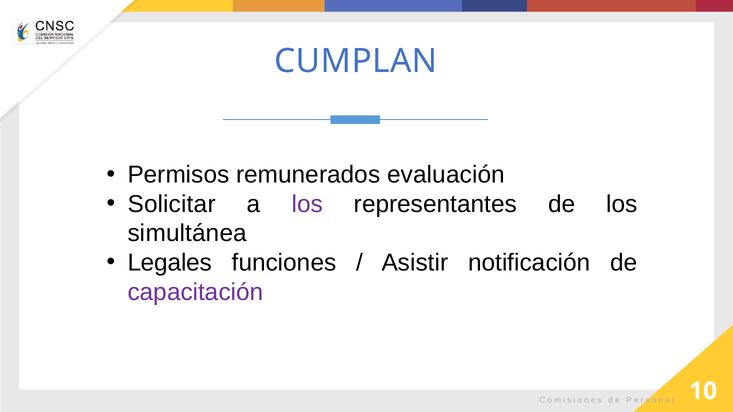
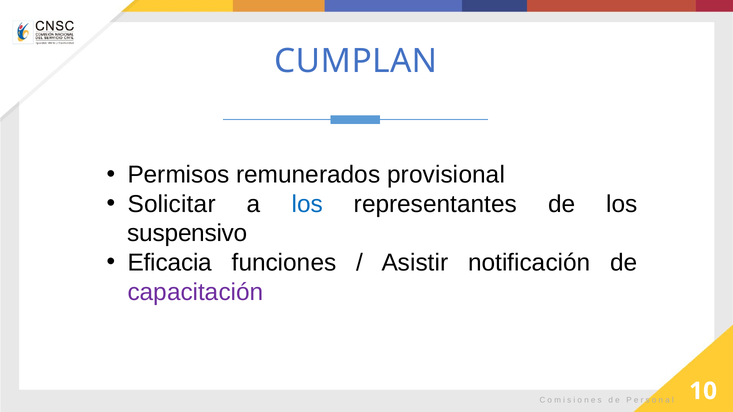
evaluación: evaluación -> provisional
los at (307, 204) colour: purple -> blue
simultánea: simultánea -> suspensivo
Legales: Legales -> Eficacia
